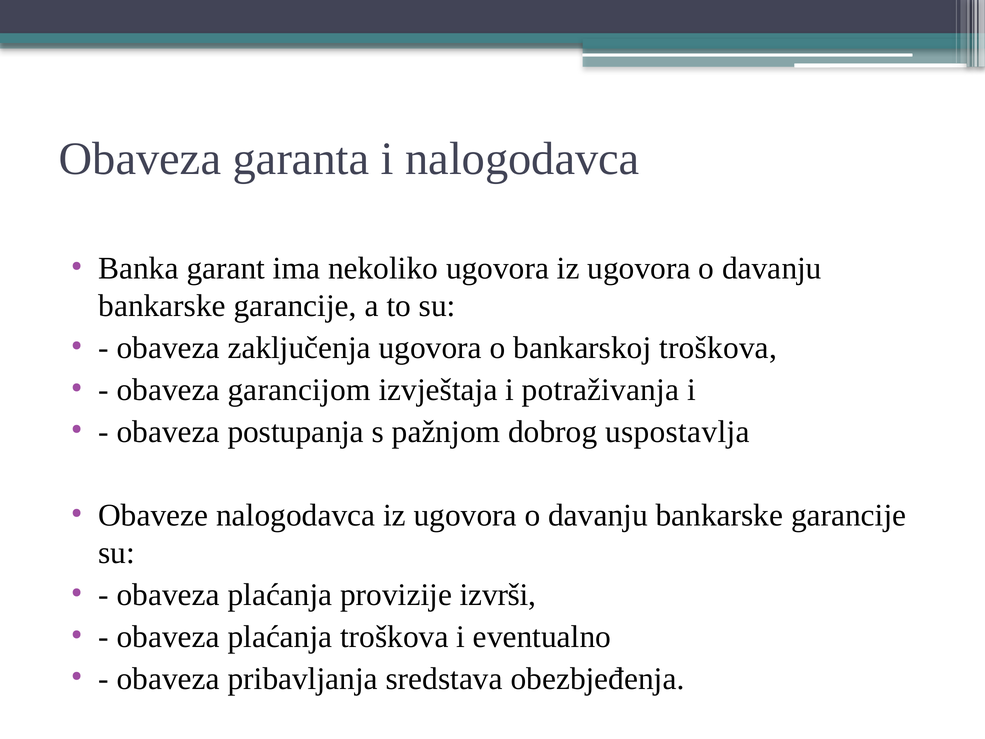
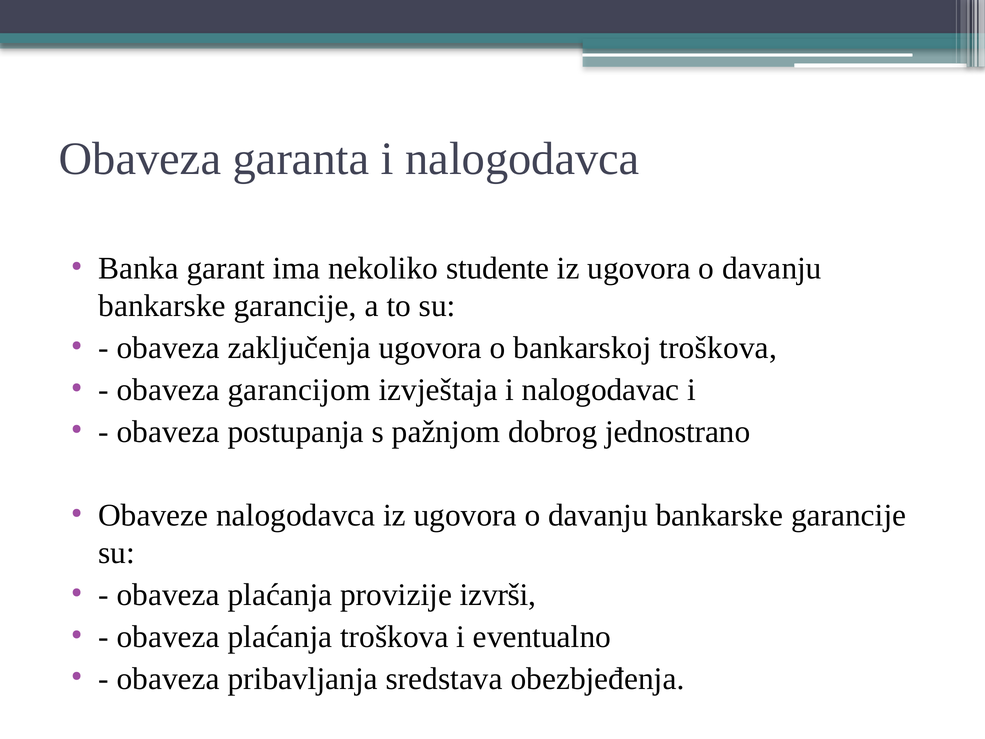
nekoliko ugovora: ugovora -> studente
potraživanja: potraživanja -> nalogodavac
uspostavlja: uspostavlja -> jednostrano
